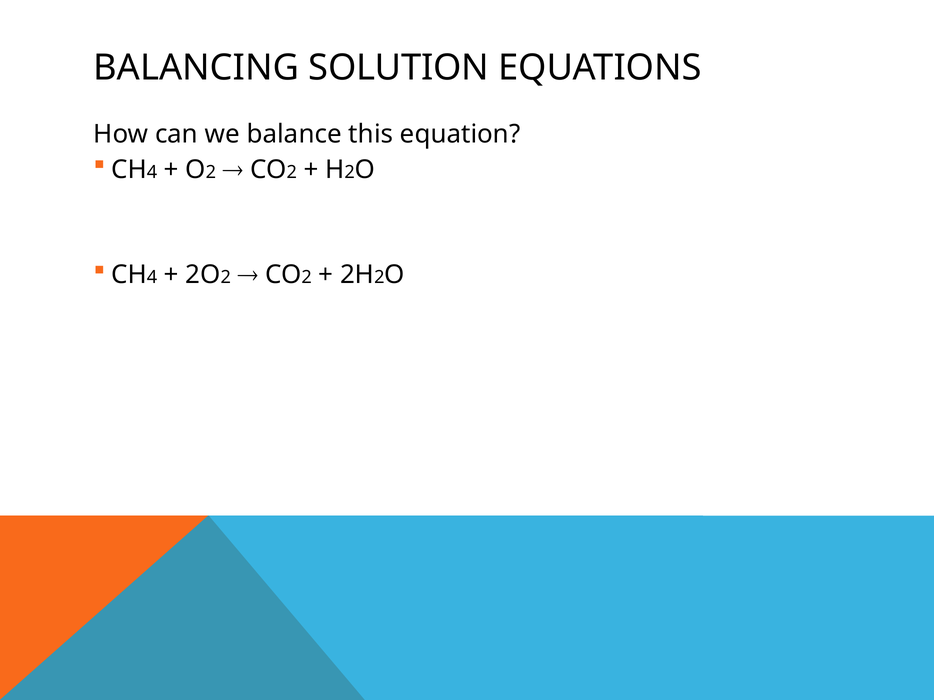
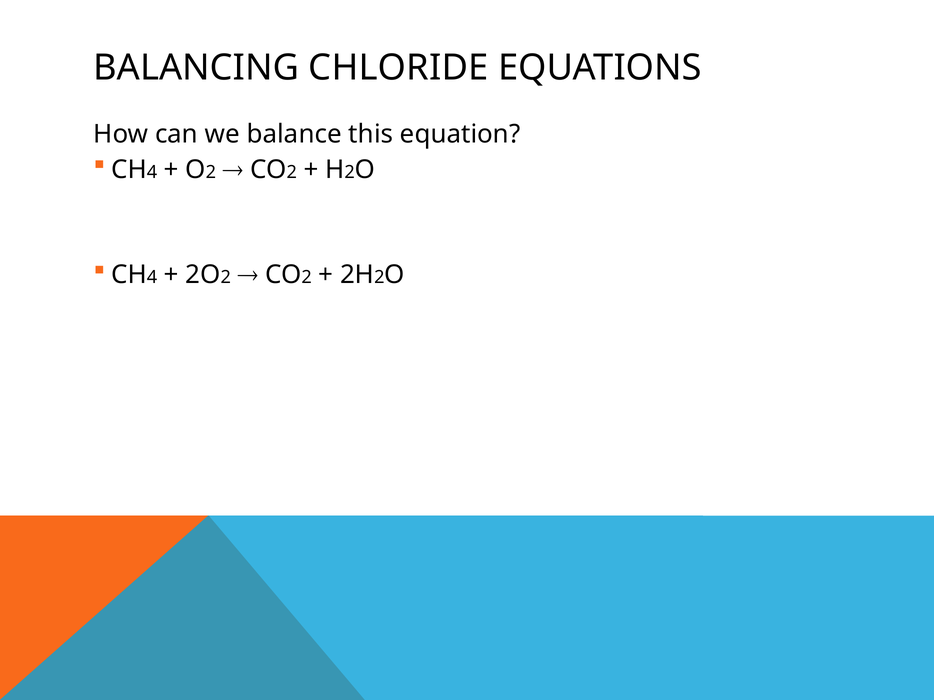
SOLUTION: SOLUTION -> CHLORIDE
